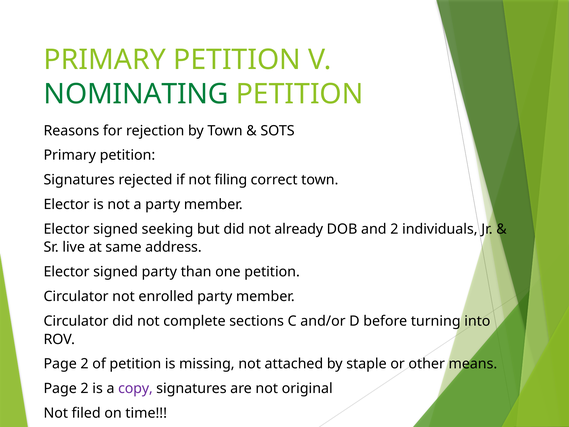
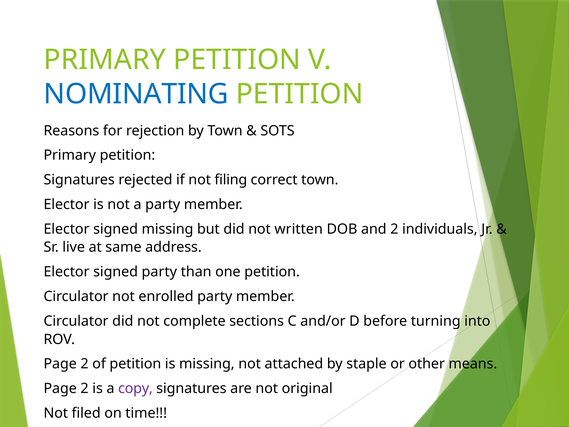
NOMINATING colour: green -> blue
signed seeking: seeking -> missing
already: already -> written
